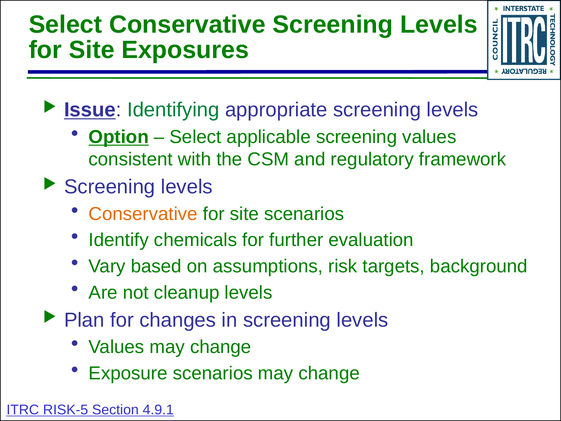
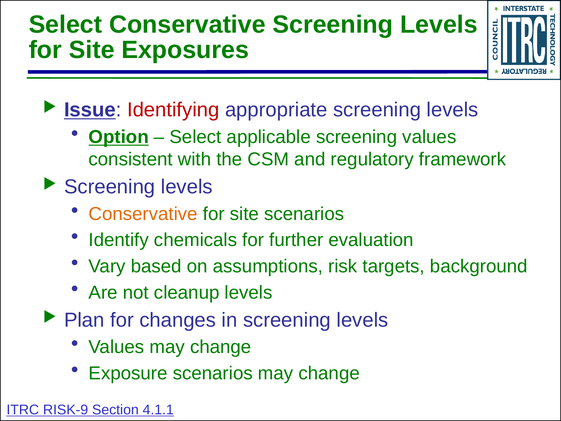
Identifying colour: green -> red
RISK-5: RISK-5 -> RISK-9
4.9.1: 4.9.1 -> 4.1.1
